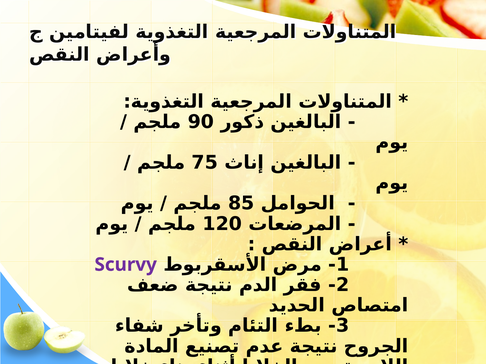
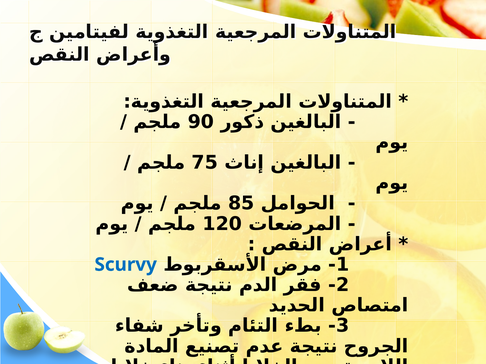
Scurvy colour: purple -> blue
